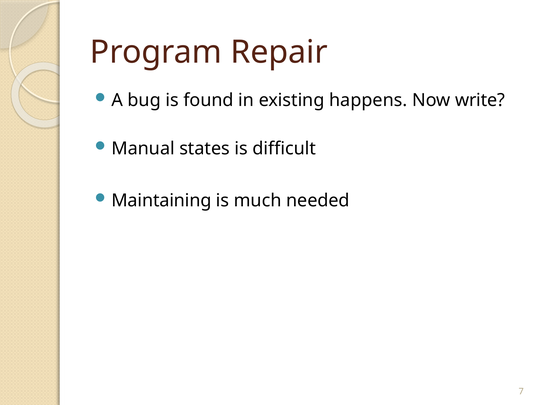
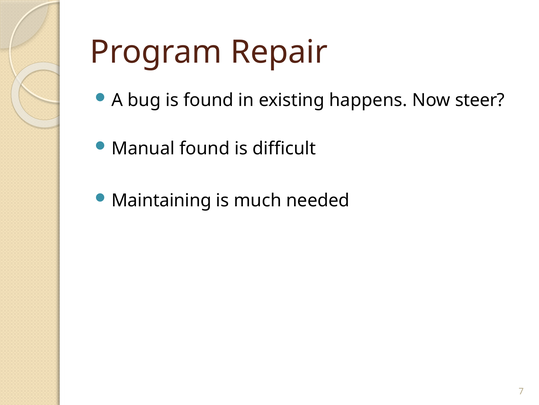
write: write -> steer
Manual states: states -> found
